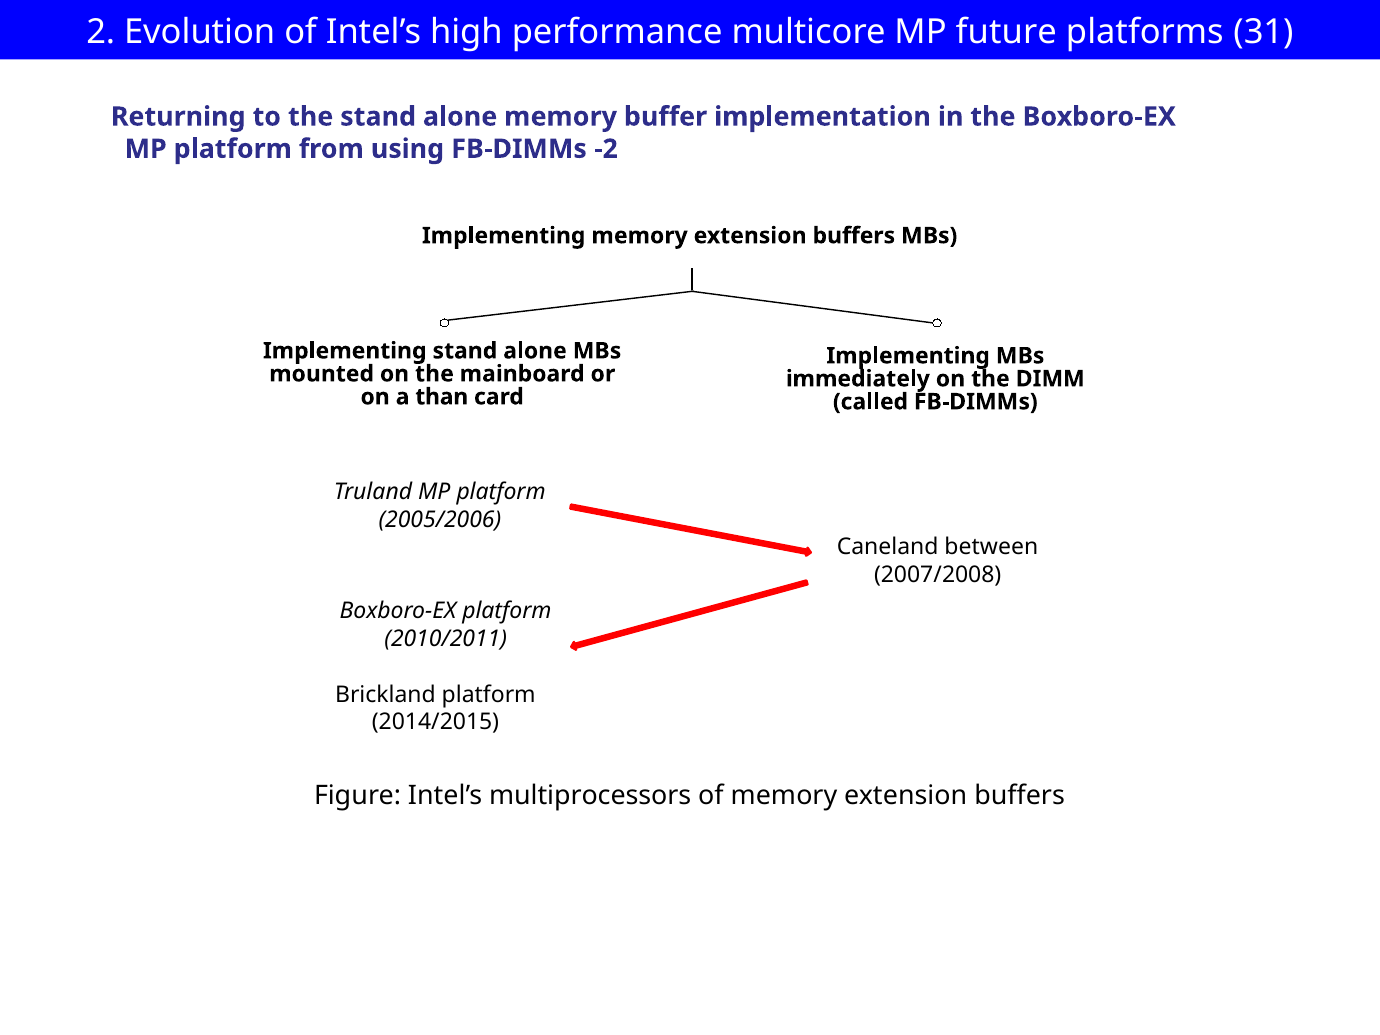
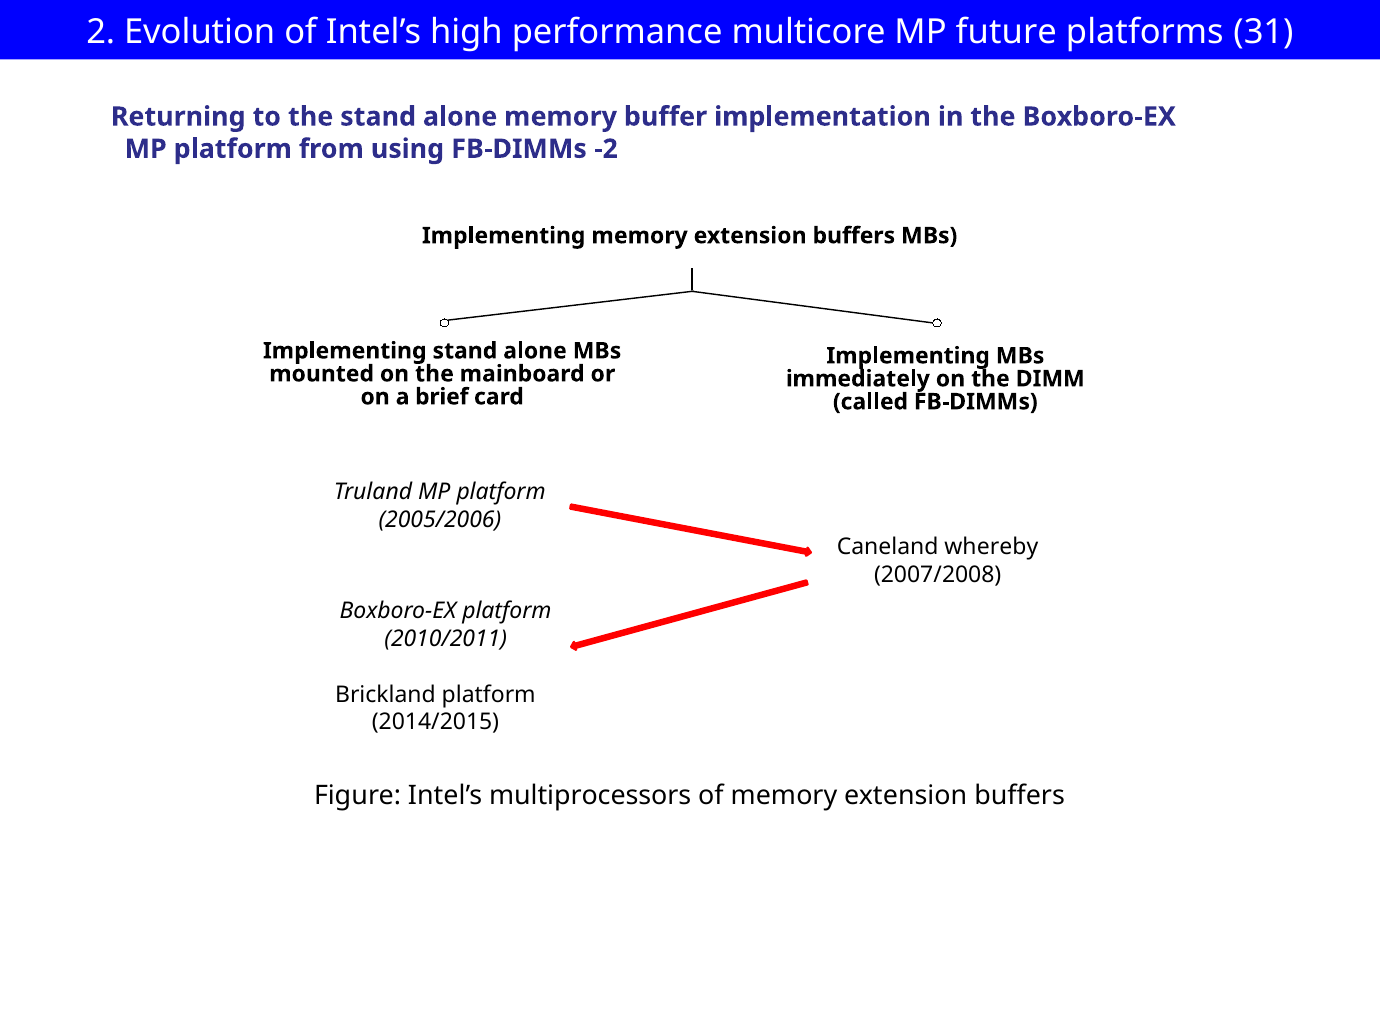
than: than -> brief
between: between -> whereby
